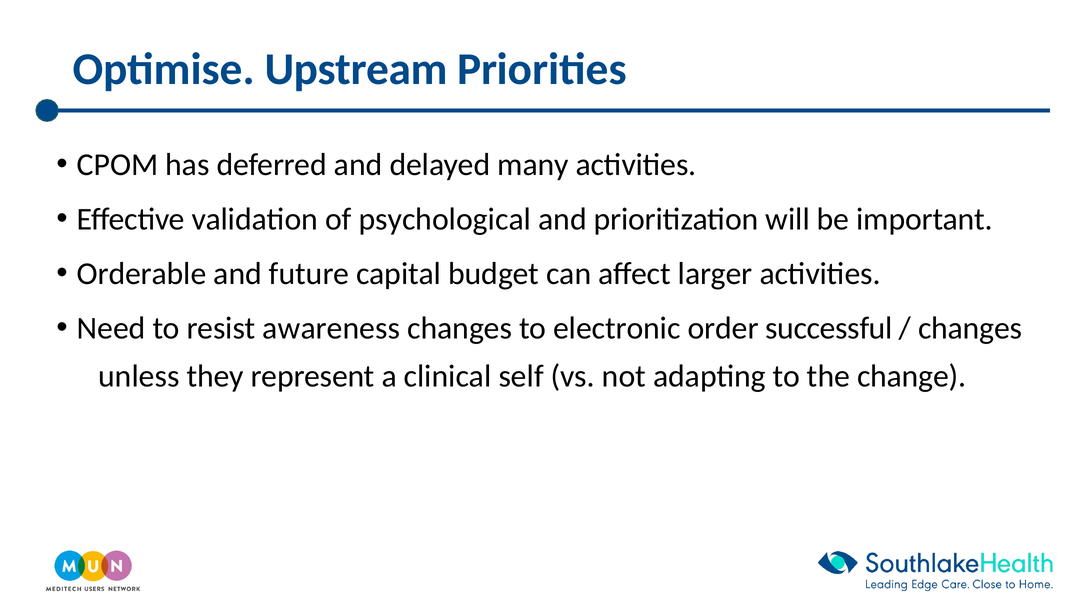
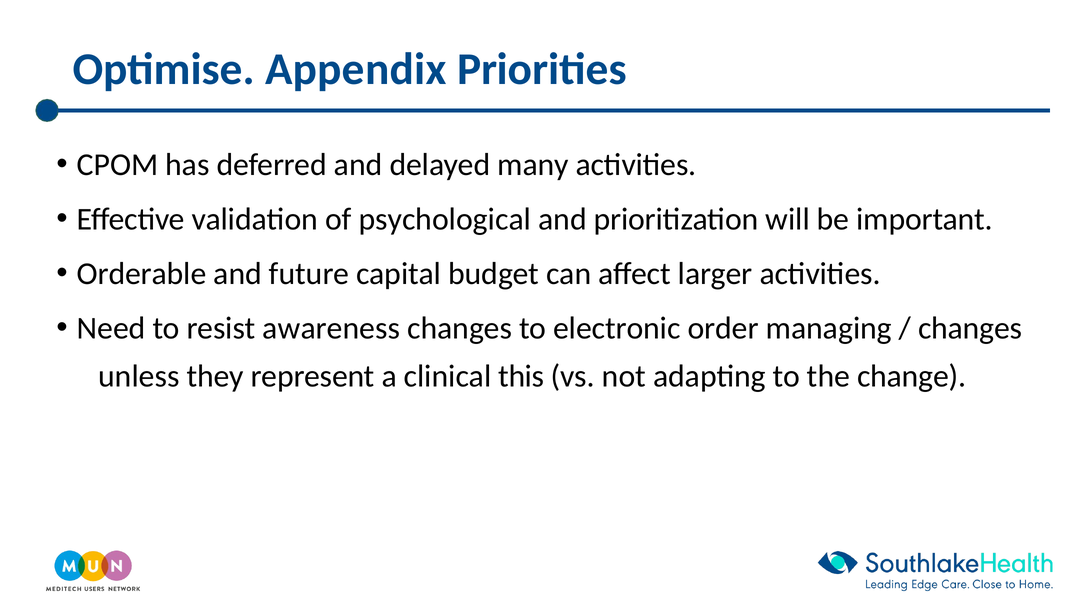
Upstream: Upstream -> Appendix
successful: successful -> managing
self: self -> this
